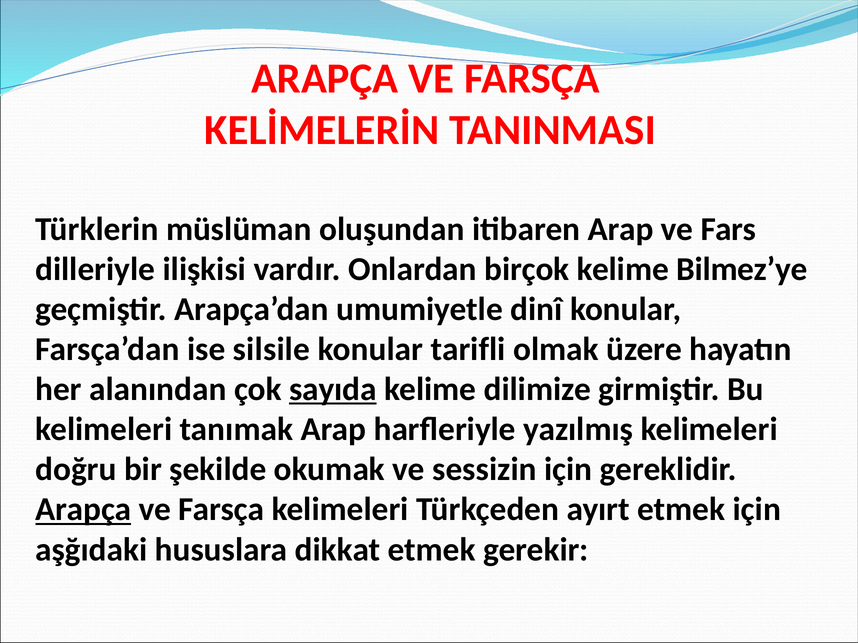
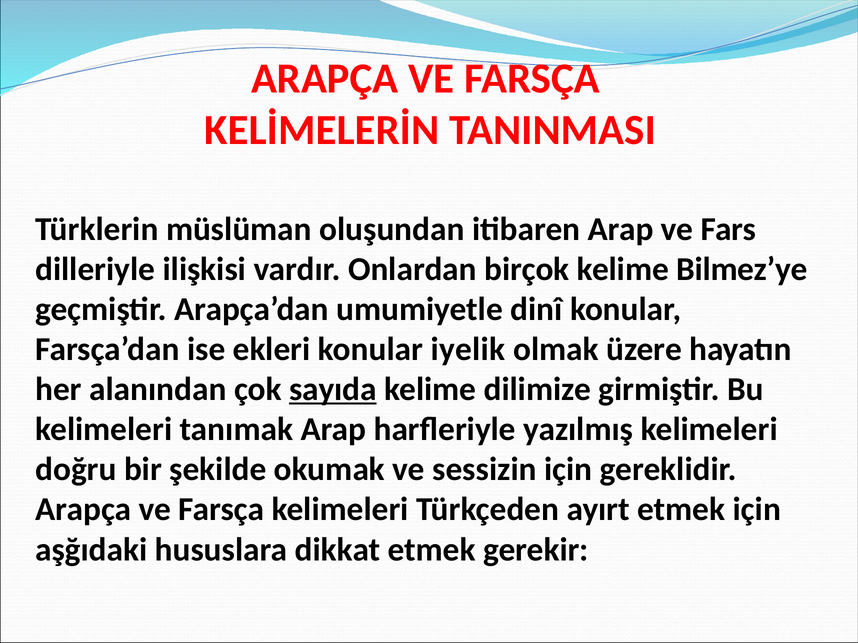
silsile: silsile -> ekleri
tarifli: tarifli -> iyelik
Arapça at (83, 510) underline: present -> none
